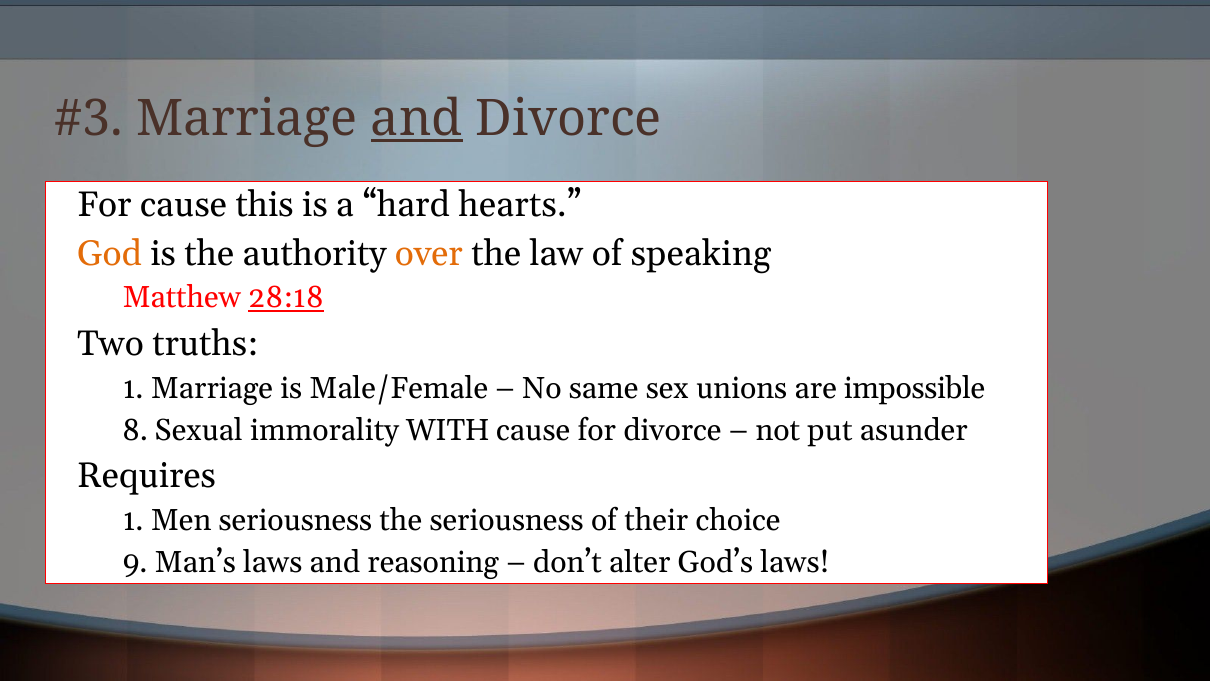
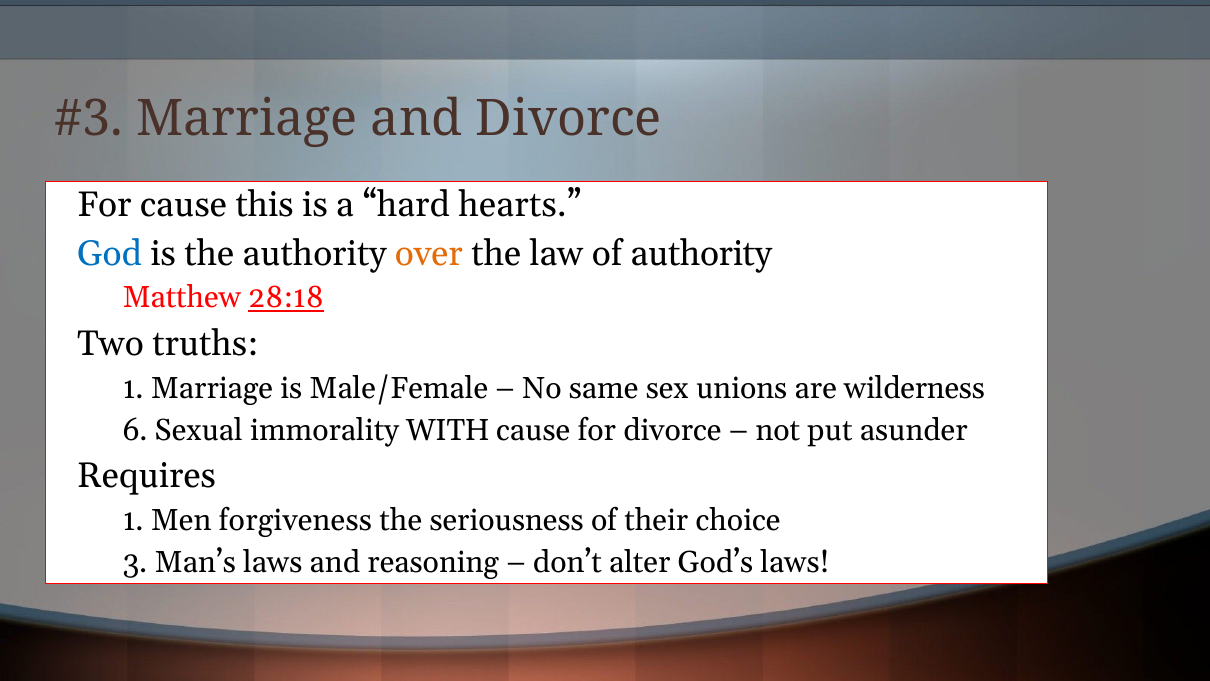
and at (417, 119) underline: present -> none
God colour: orange -> blue
of speaking: speaking -> authority
impossible: impossible -> wilderness
8: 8 -> 6
Men seriousness: seriousness -> forgiveness
9: 9 -> 3
